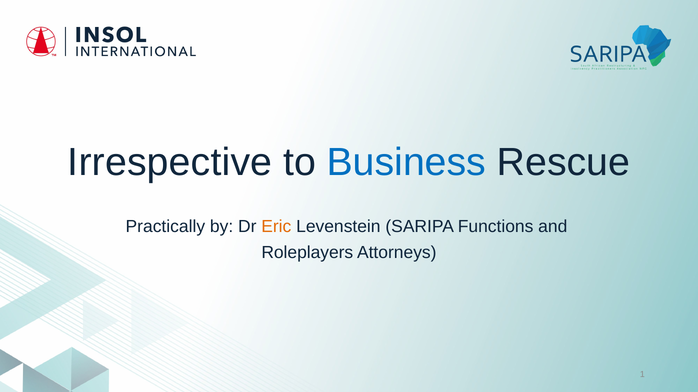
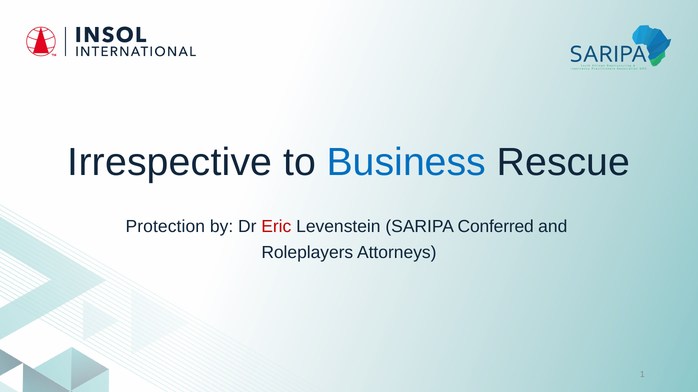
Practically: Practically -> Protection
Eric colour: orange -> red
Functions: Functions -> Conferred
